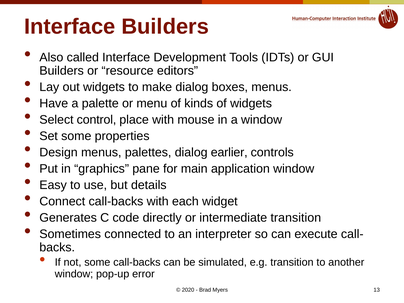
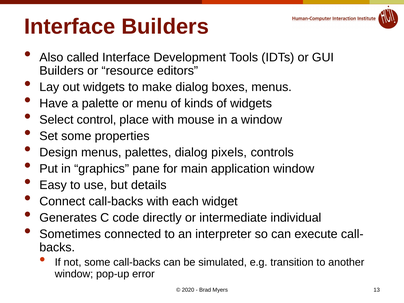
earlier: earlier -> pixels
intermediate transition: transition -> individual
